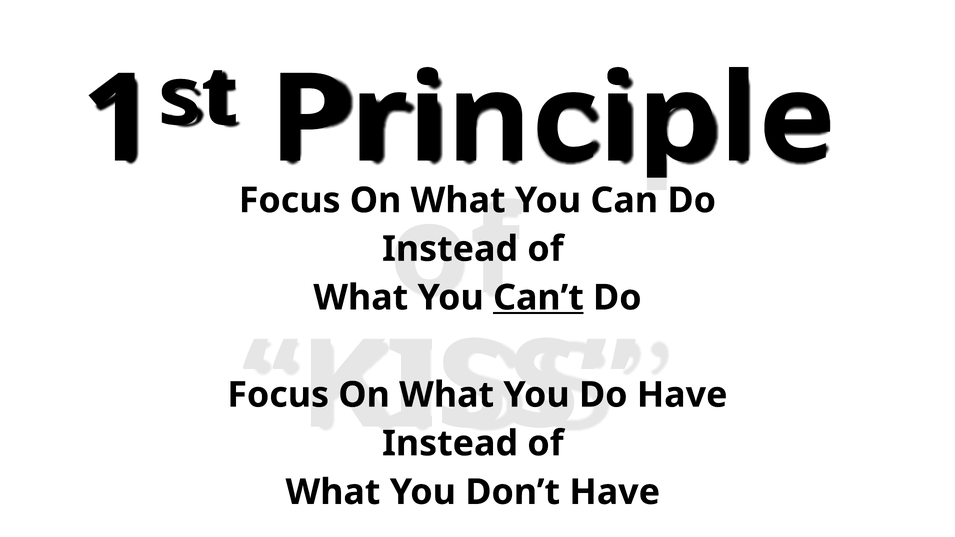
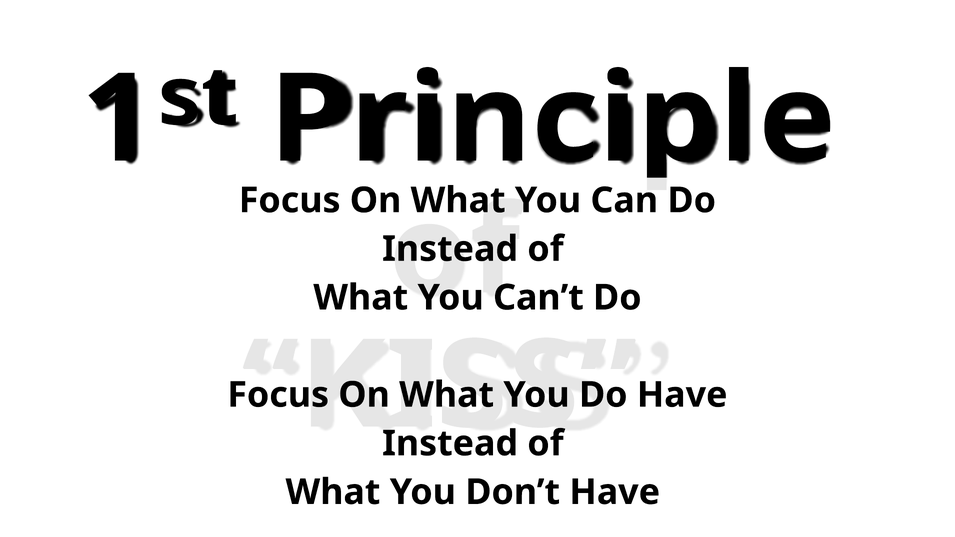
Can’t underline: present -> none
